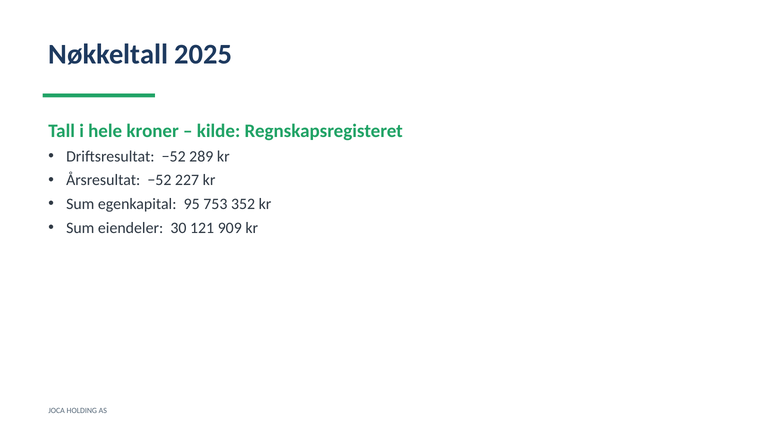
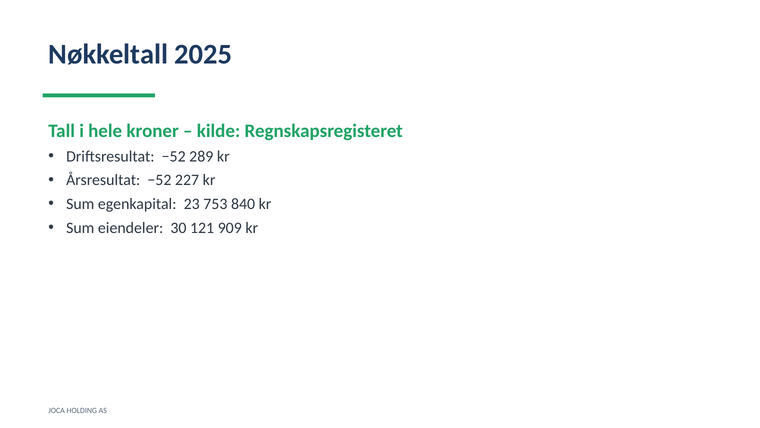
95: 95 -> 23
352: 352 -> 840
